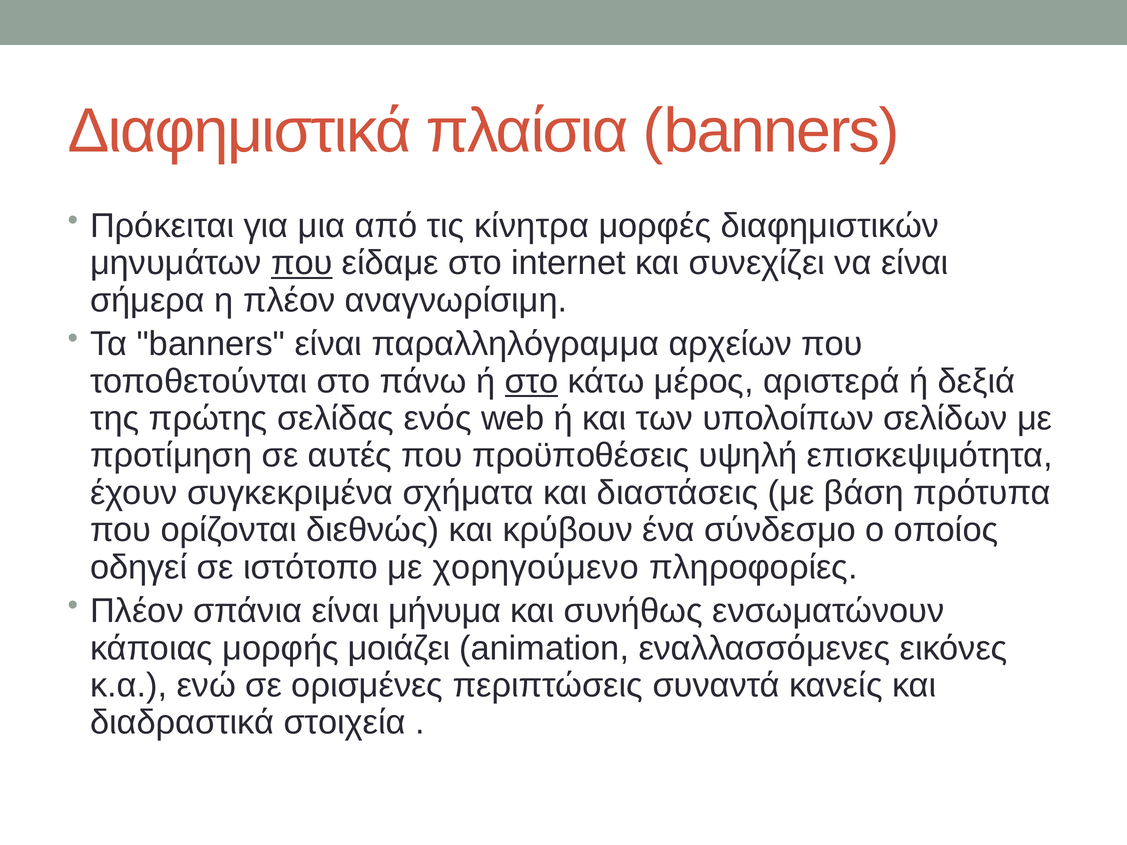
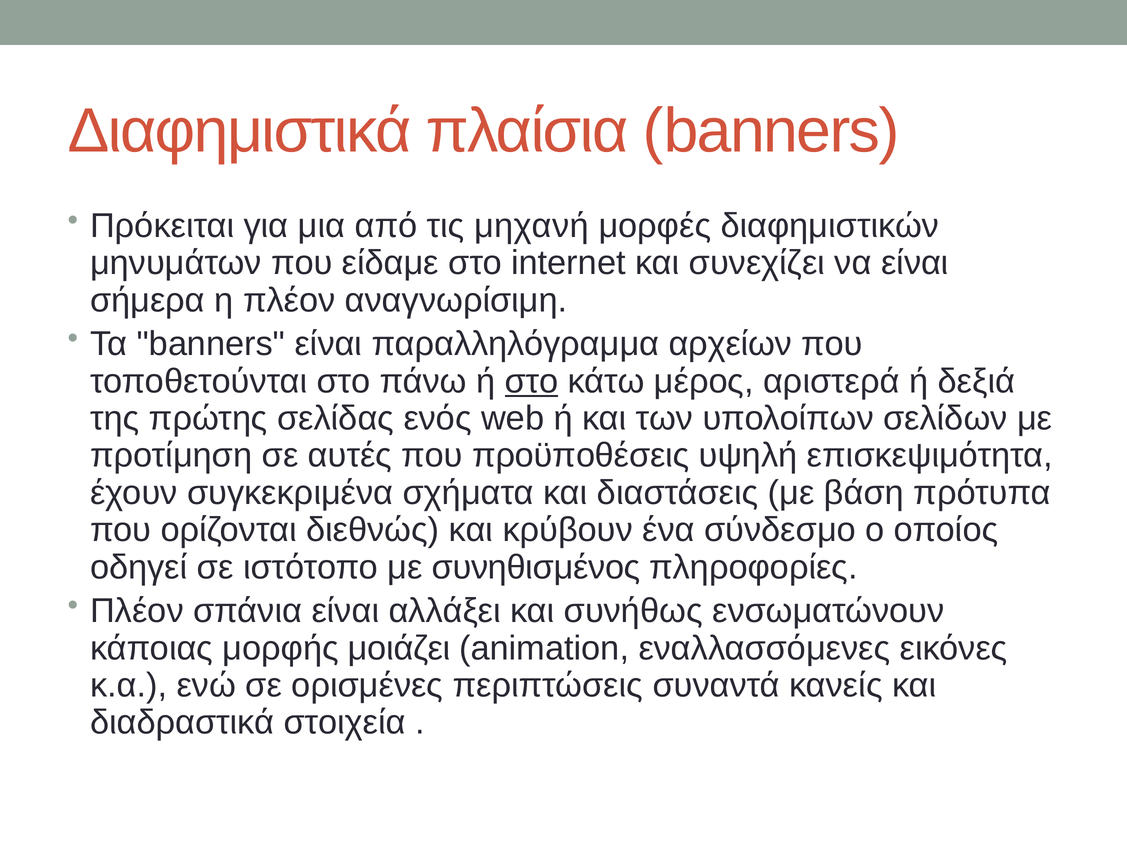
κίνητρα: κίνητρα -> μηχανή
που at (302, 263) underline: present -> none
χορηγούμενο: χορηγούμενο -> συνηθισμένος
μήνυμα: μήνυμα -> αλλάξει
